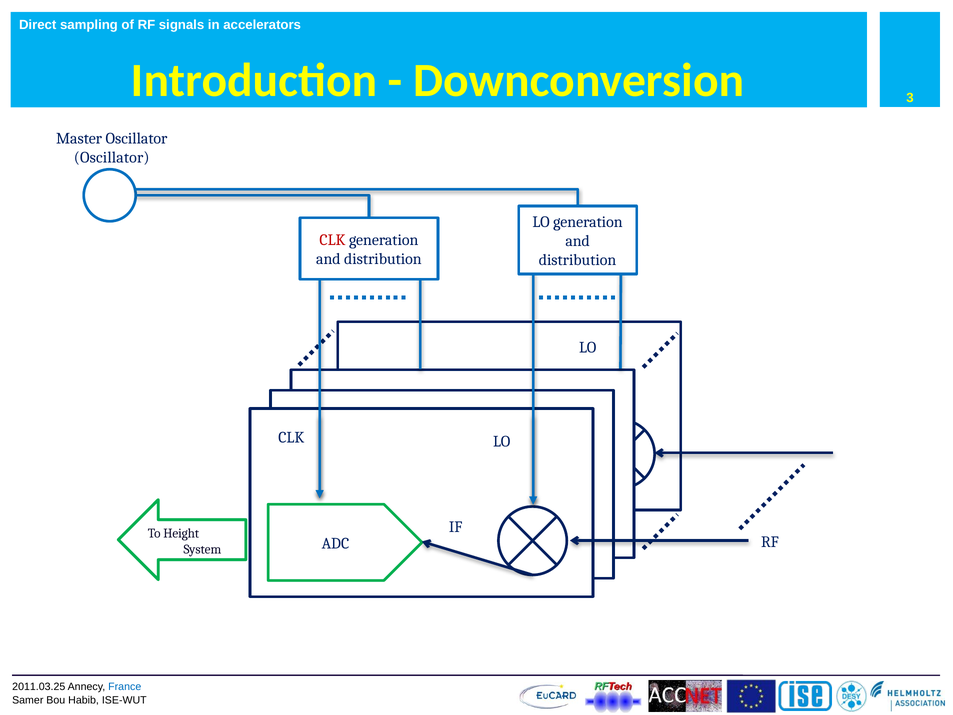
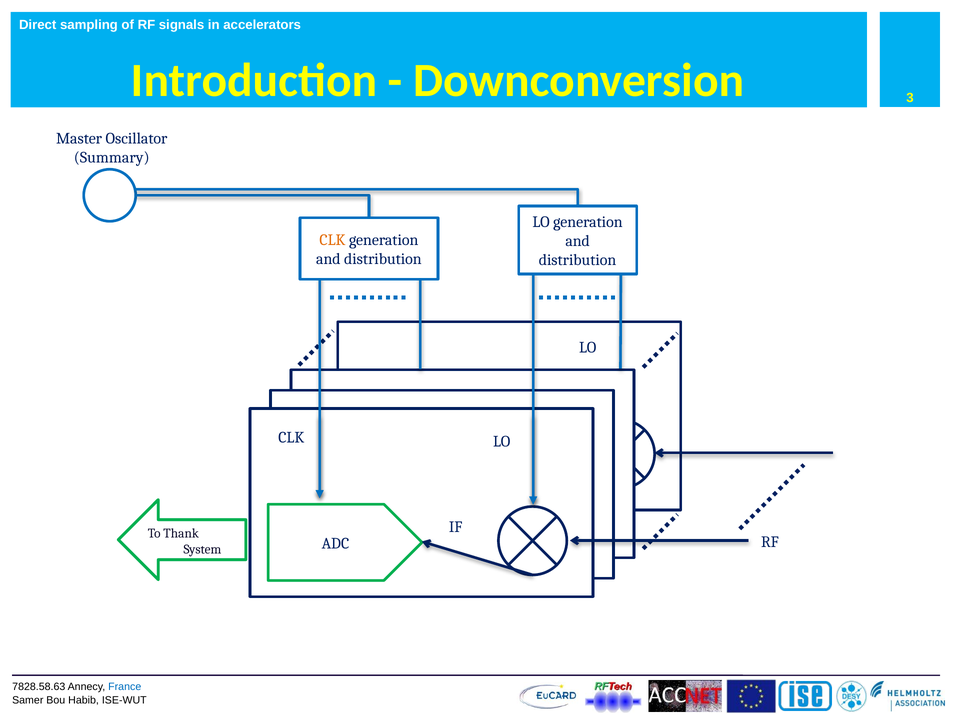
Oscillator at (112, 158): Oscillator -> Summary
CLK at (333, 240) colour: red -> orange
Height: Height -> Thank
2011.03.25: 2011.03.25 -> 7828.58.63
